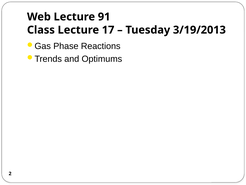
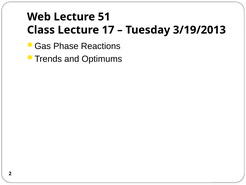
91: 91 -> 51
